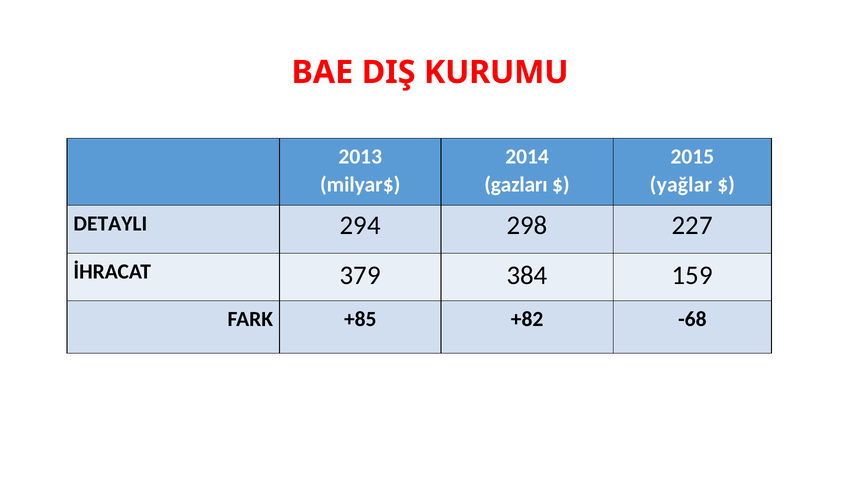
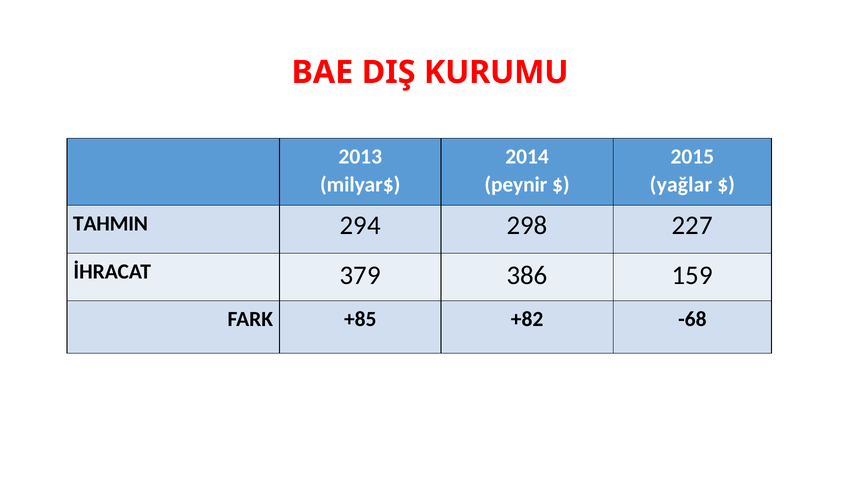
gazları: gazları -> peynir
DETAYLI: DETAYLI -> TAHMIN
384: 384 -> 386
